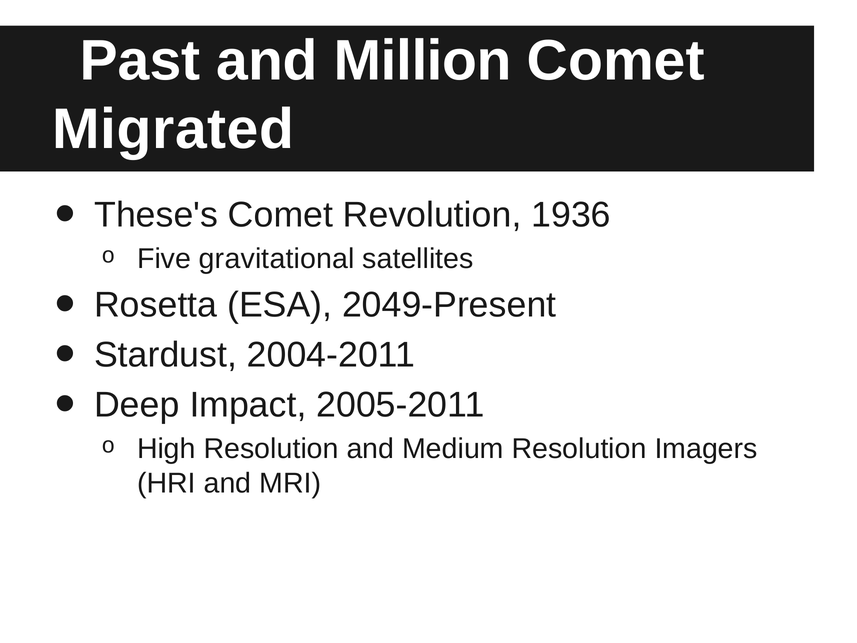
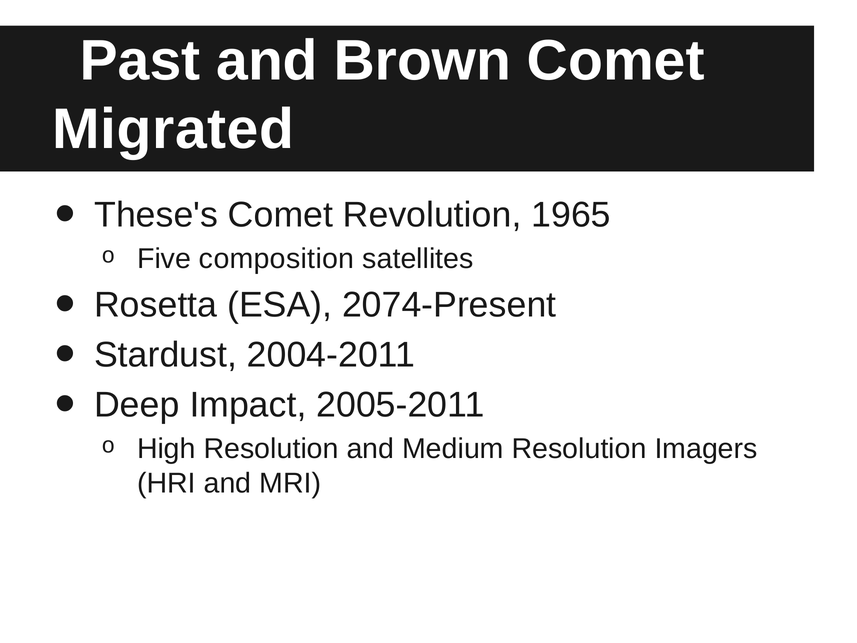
Million: Million -> Brown
1936: 1936 -> 1965
gravitational: gravitational -> composition
2049-Present: 2049-Present -> 2074-Present
